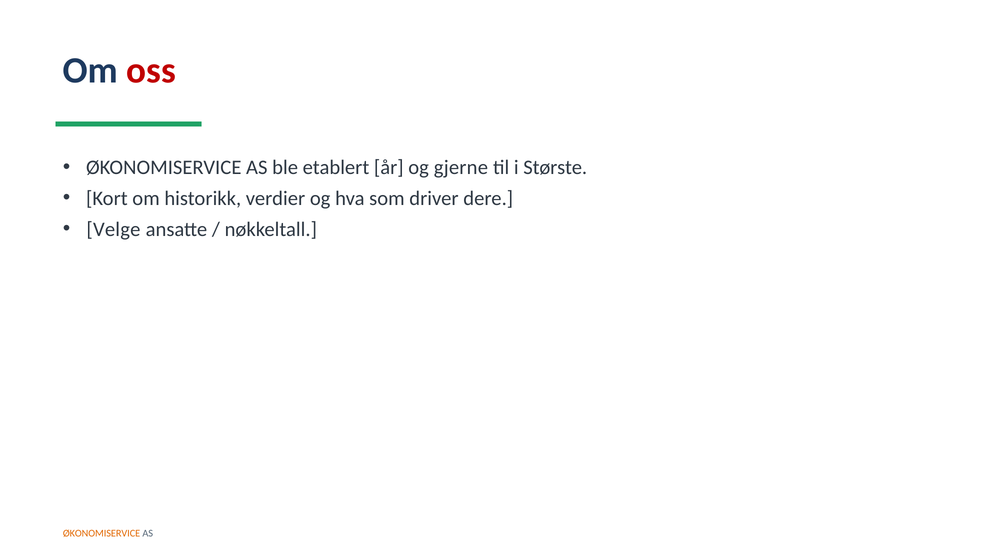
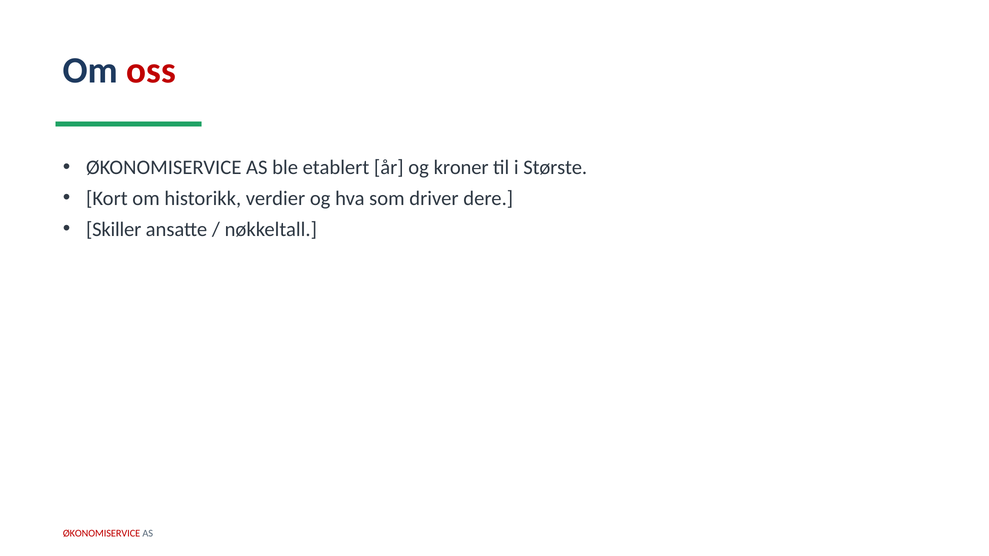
gjerne: gjerne -> kroner
Velge: Velge -> Skiller
ØKONOMISERVICE at (102, 534) colour: orange -> red
